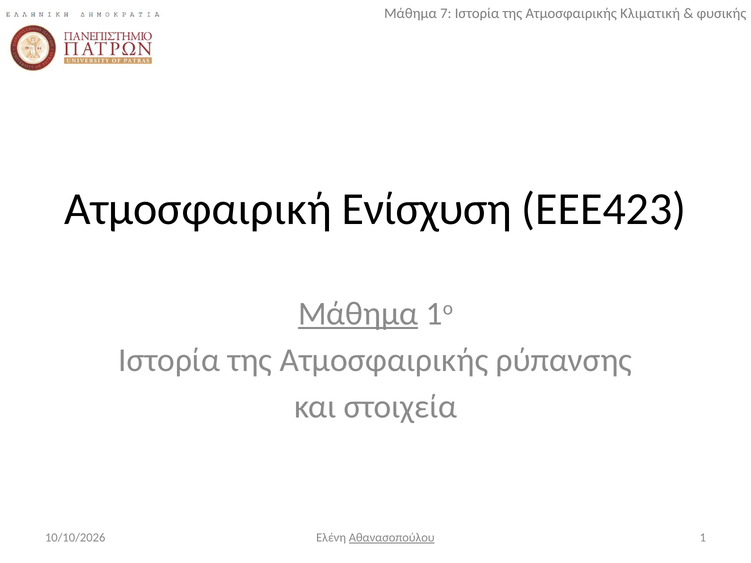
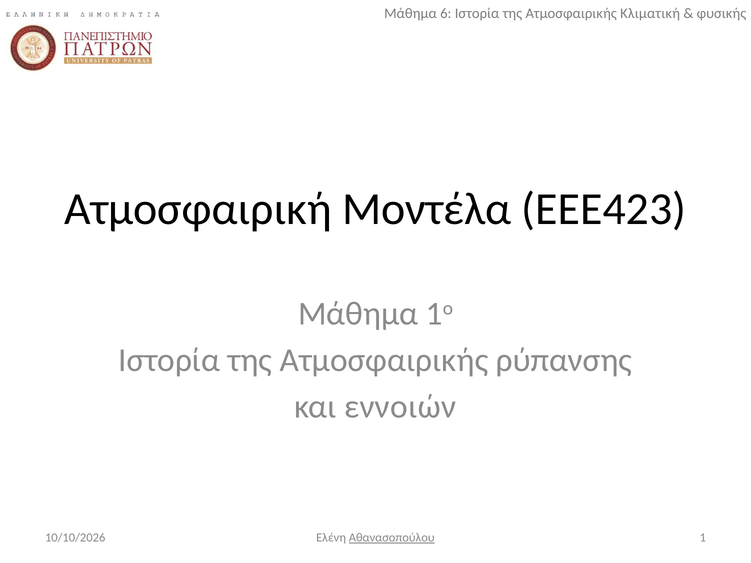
7: 7 -> 6
Ενίσχυση: Ενίσχυση -> Μοντέλα
Μάθημα at (358, 314) underline: present -> none
στοιχεία: στοιχεία -> εννοιών
